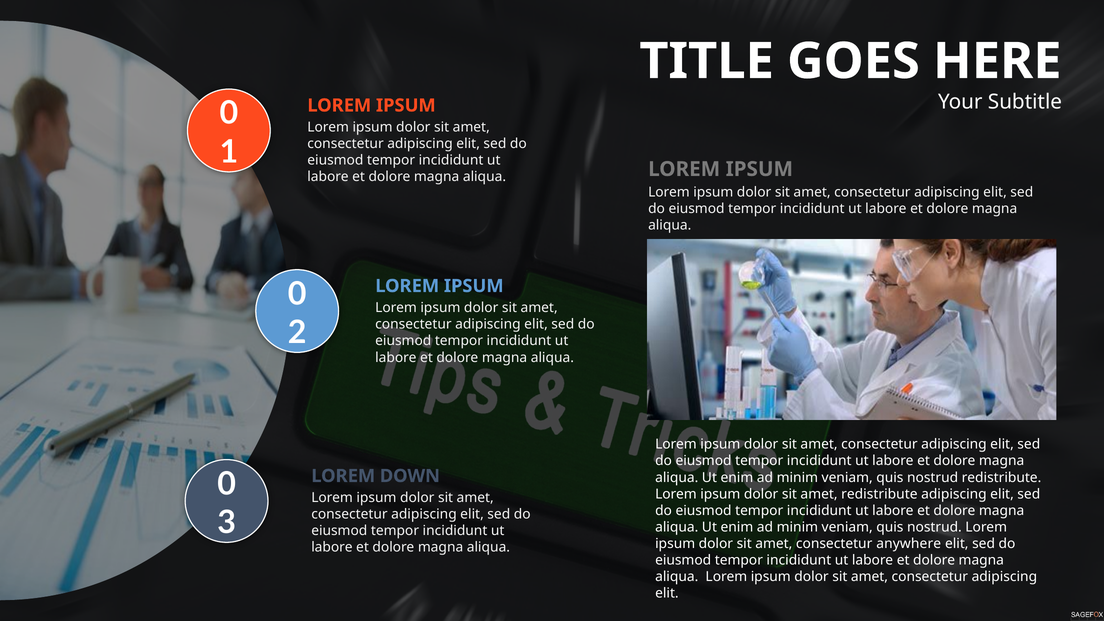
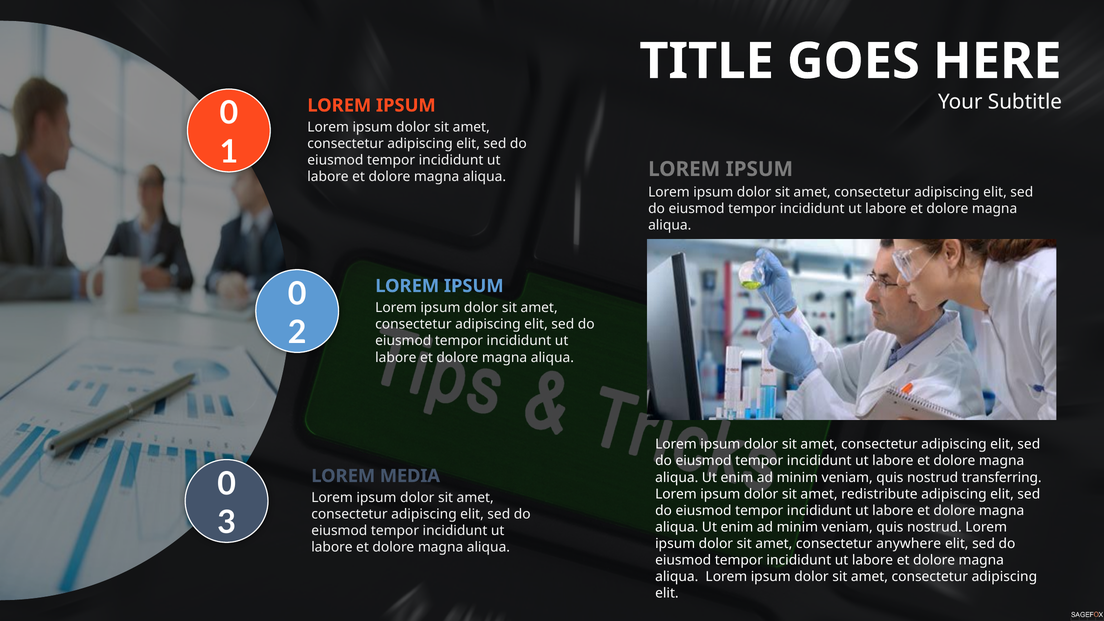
DOWN: DOWN -> MEDIA
nostrud redistribute: redistribute -> transferring
